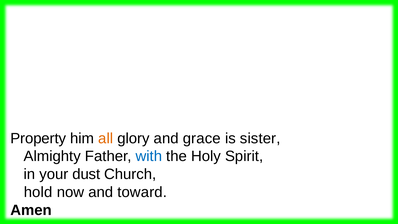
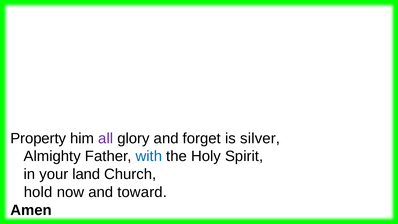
all colour: orange -> purple
grace: grace -> forget
sister: sister -> silver
dust: dust -> land
